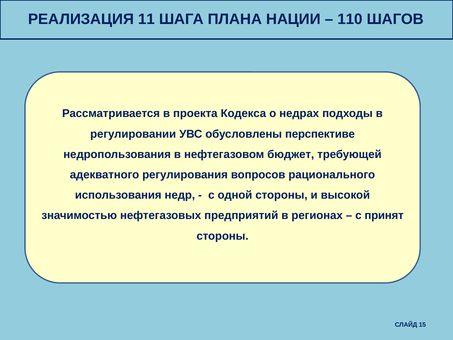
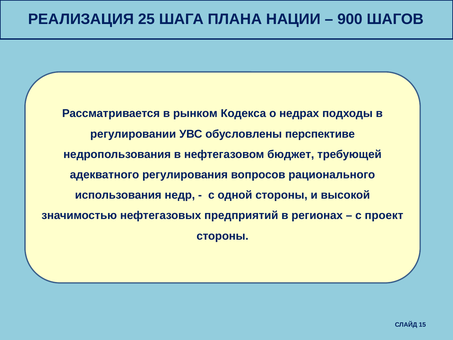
11: 11 -> 25
110: 110 -> 900
проекта: проекта -> рынком
принят: принят -> проект
